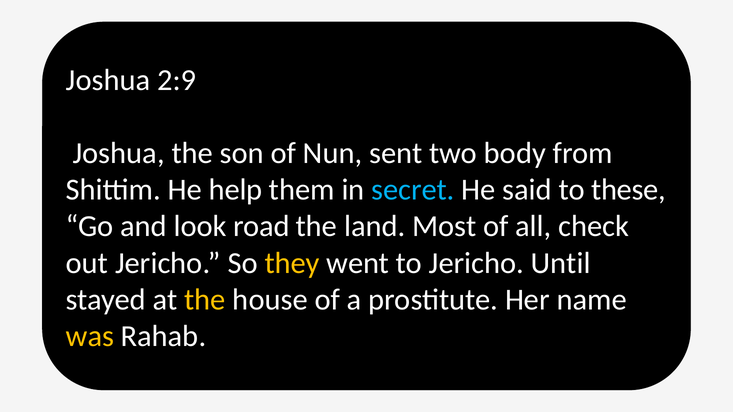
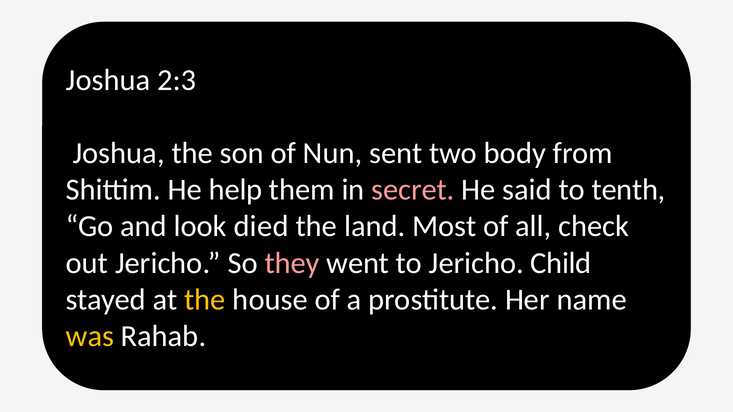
2:9: 2:9 -> 2:3
secret colour: light blue -> pink
these: these -> tenth
road: road -> died
they colour: yellow -> pink
Until: Until -> Child
